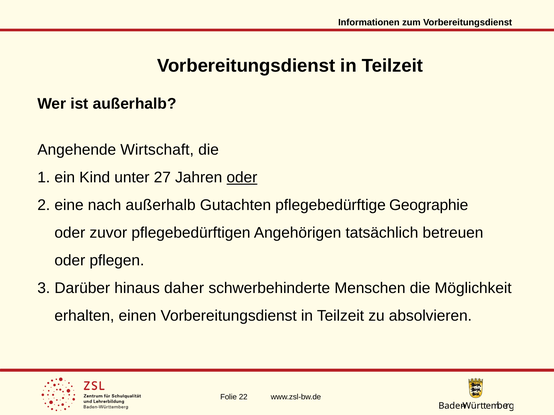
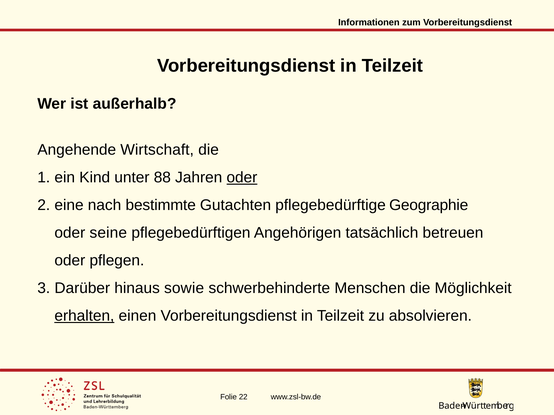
27: 27 -> 88
nach außerhalb: außerhalb -> bestimmte
zuvor: zuvor -> seine
daher: daher -> sowie
erhalten underline: none -> present
